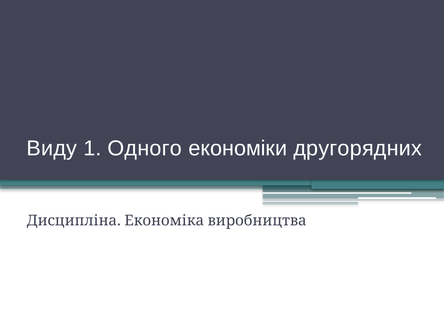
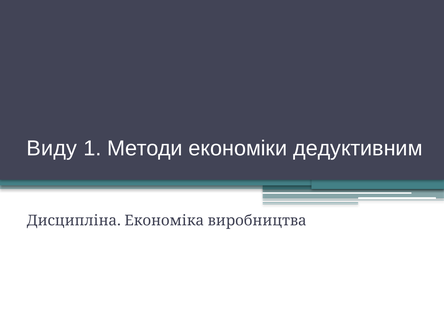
Одного: Одного -> Методи
другорядних: другорядних -> дедуктивним
